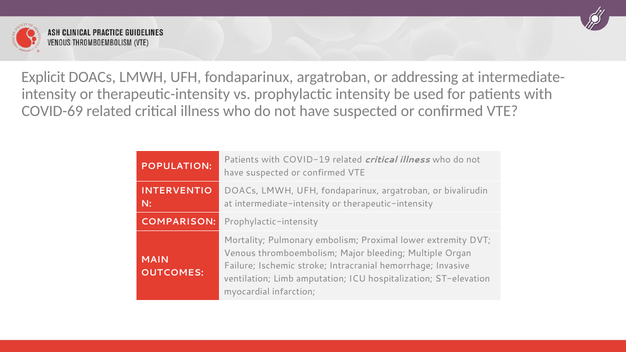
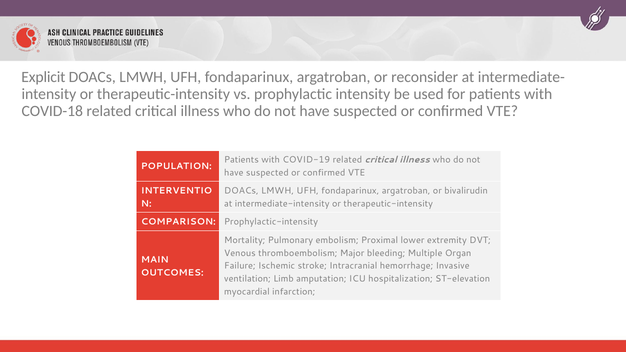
addressing: addressing -> reconsider
COVID-69: COVID-69 -> COVID-18
